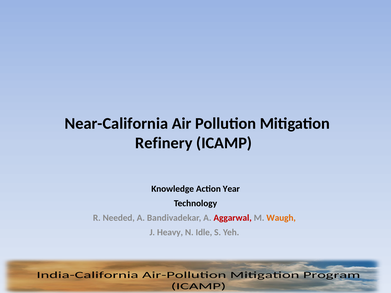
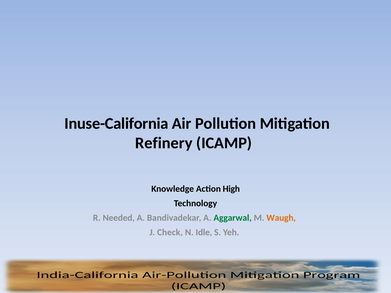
Near-California: Near-California -> Inuse-California
Year: Year -> High
Aggarwal colour: red -> green
Heavy: Heavy -> Check
